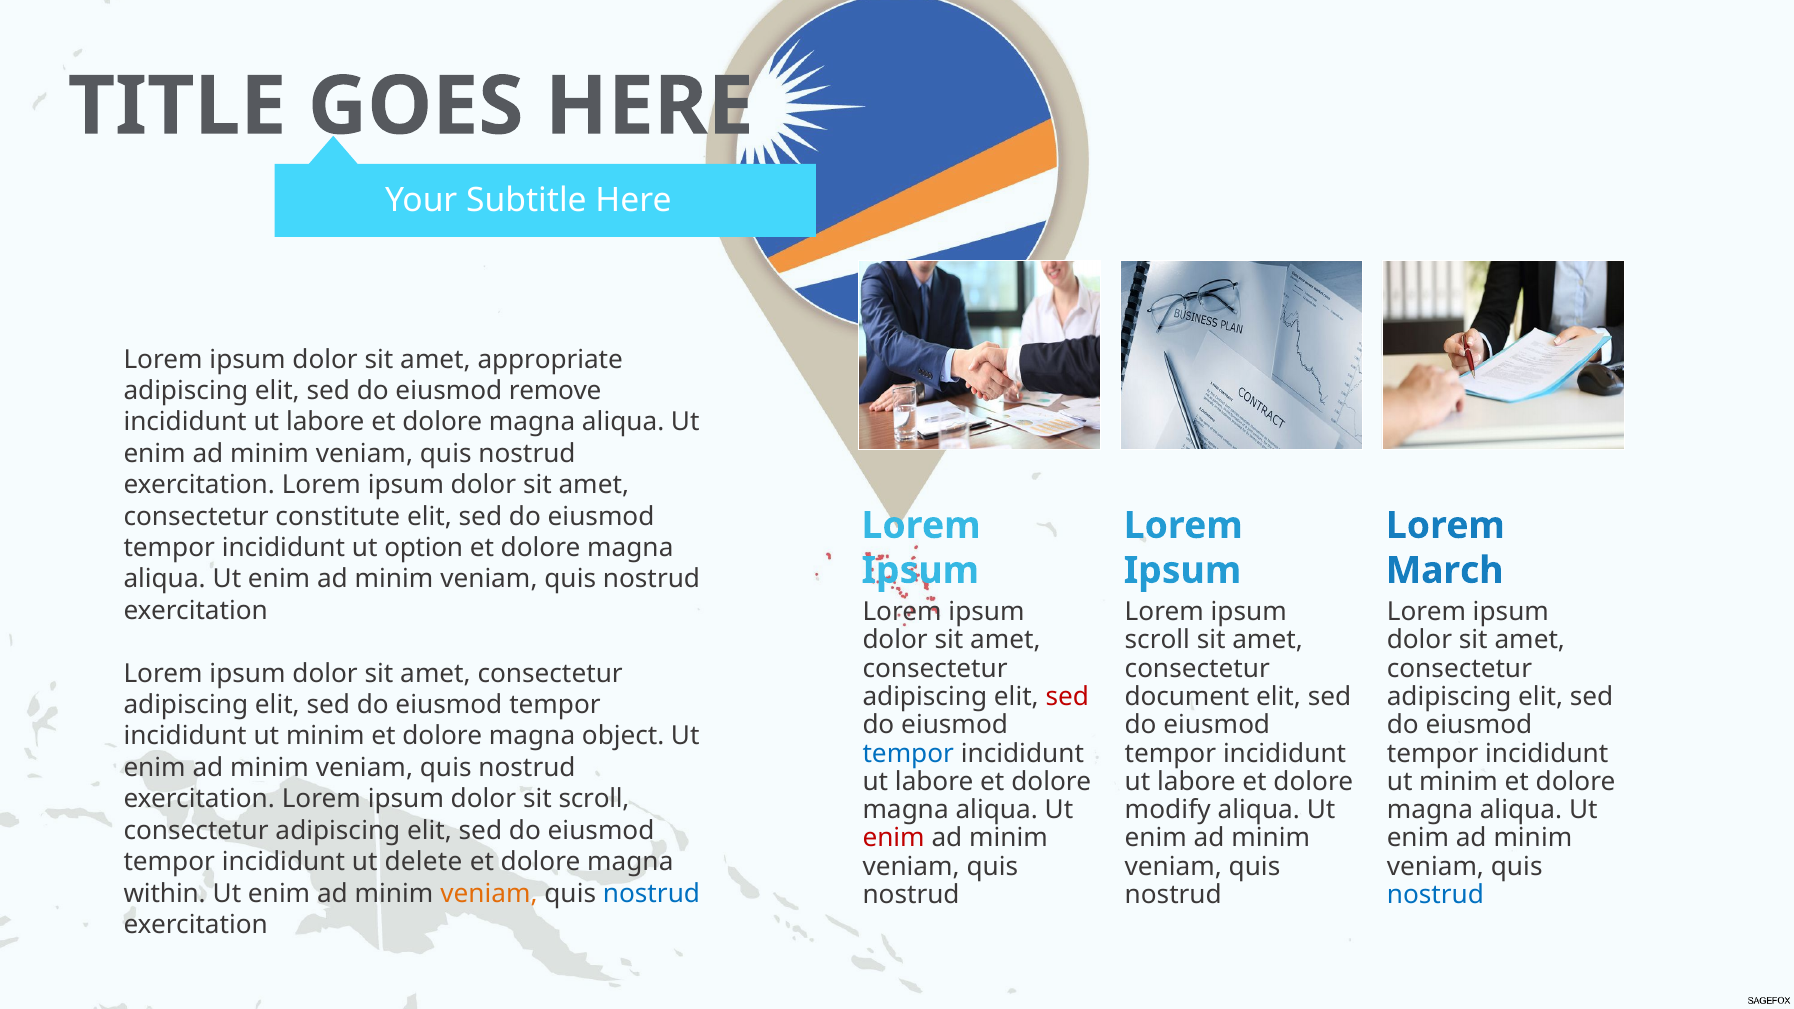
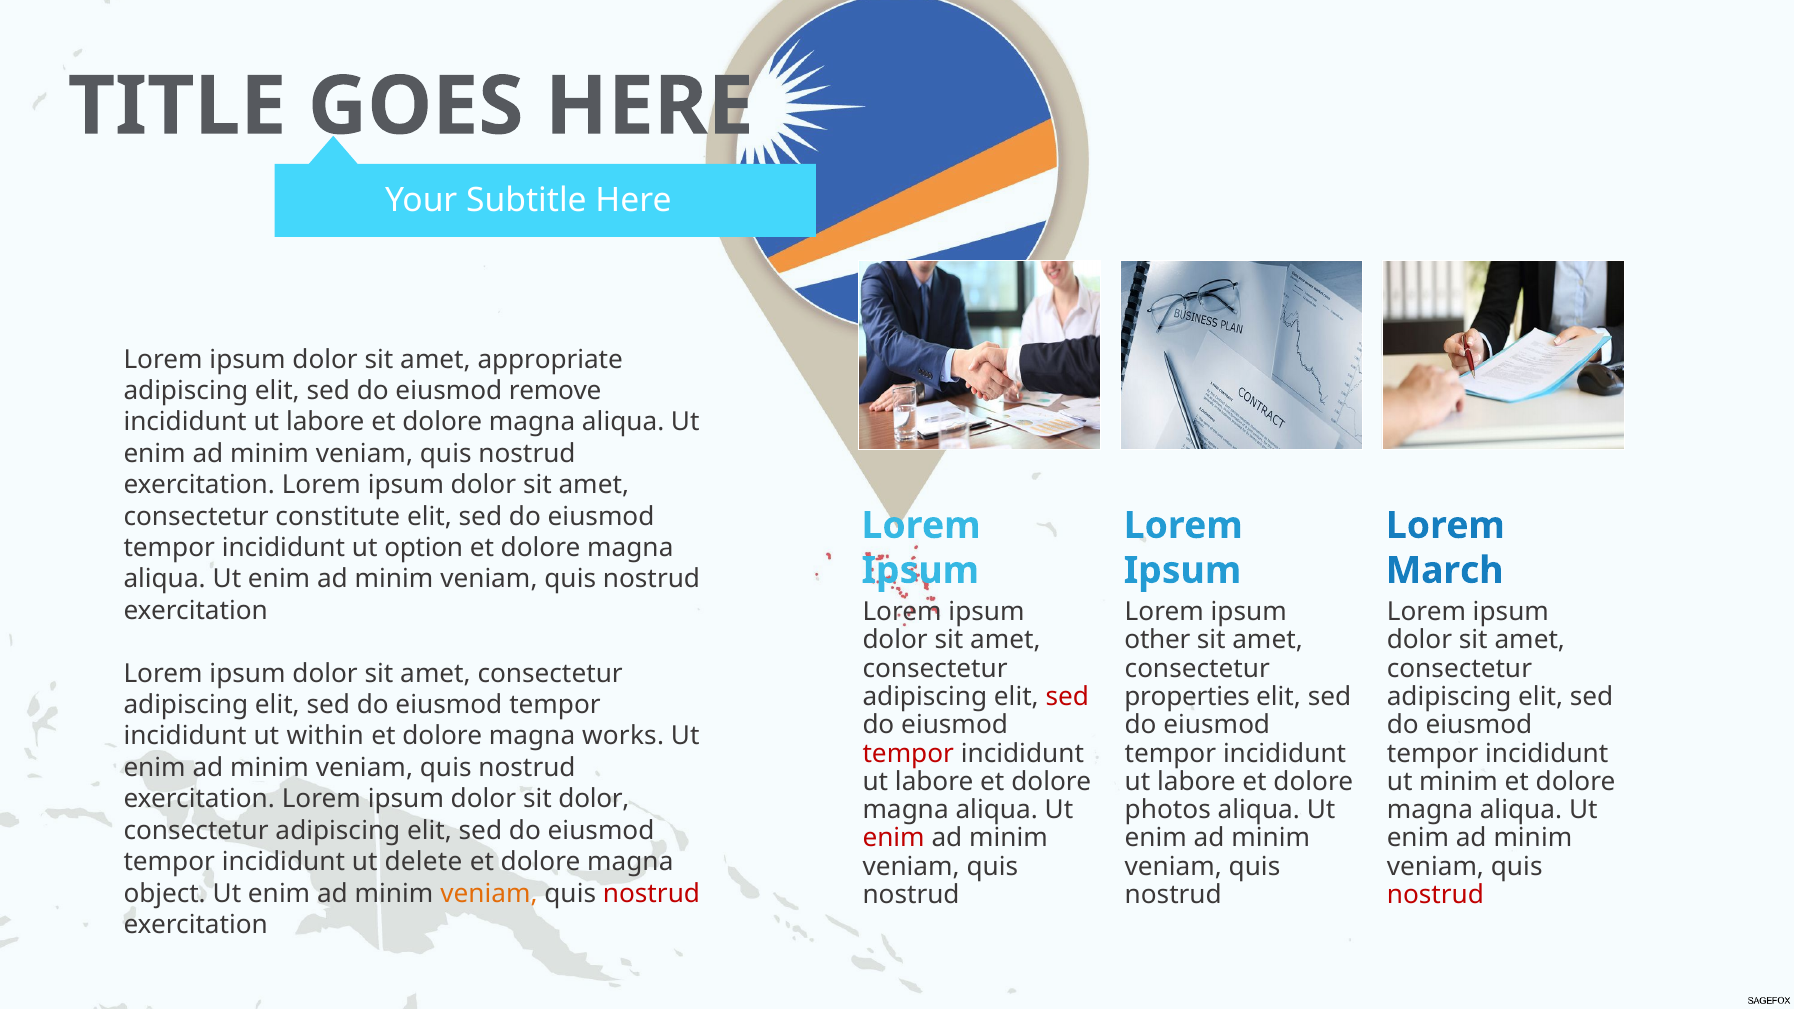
scroll at (1157, 640): scroll -> other
document: document -> properties
minim at (325, 736): minim -> within
object: object -> works
tempor at (908, 754) colour: blue -> red
sit scroll: scroll -> dolor
modify: modify -> photos
within: within -> object
nostrud at (651, 893) colour: blue -> red
nostrud at (1435, 895) colour: blue -> red
